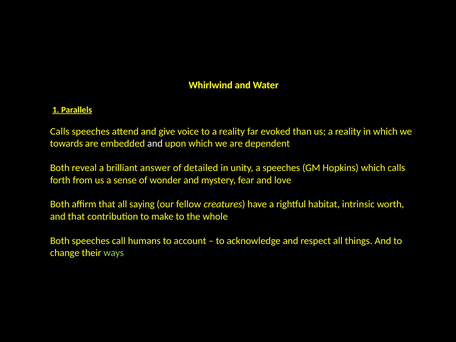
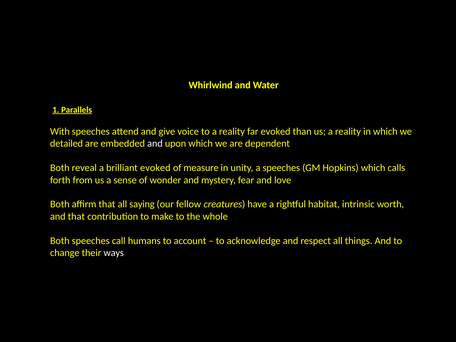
Calls at (60, 131): Calls -> With
towards: towards -> detailed
brilliant answer: answer -> evoked
detailed: detailed -> measure
ways colour: light green -> white
